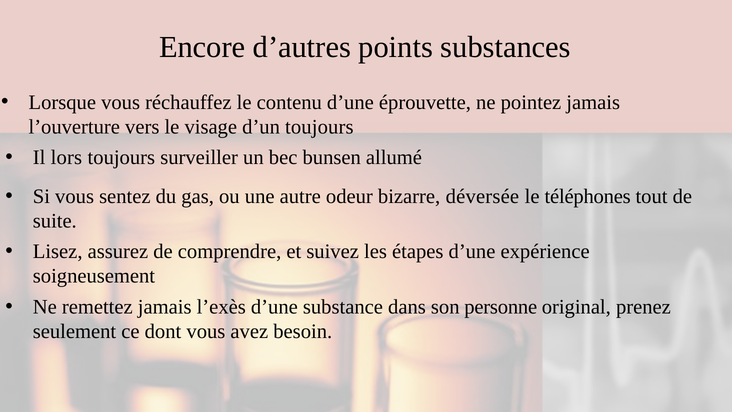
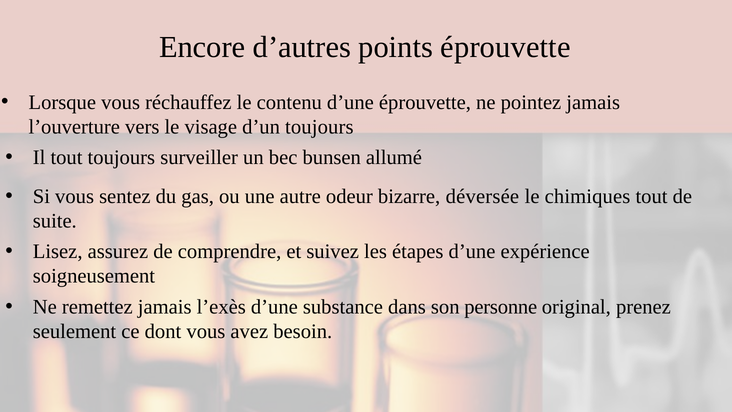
points substances: substances -> éprouvette
Il lors: lors -> tout
téléphones: téléphones -> chimiques
